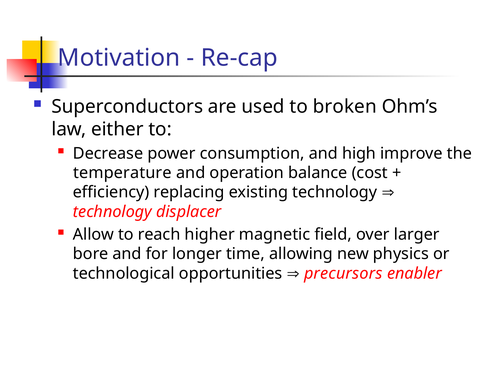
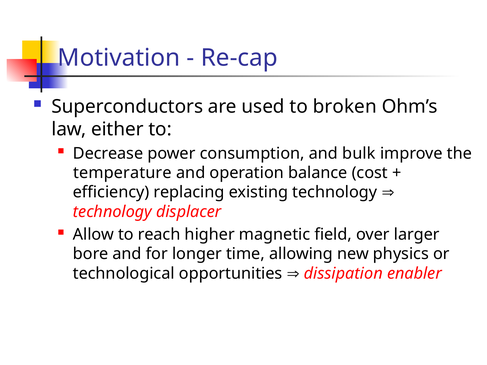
high: high -> bulk
precursors: precursors -> dissipation
